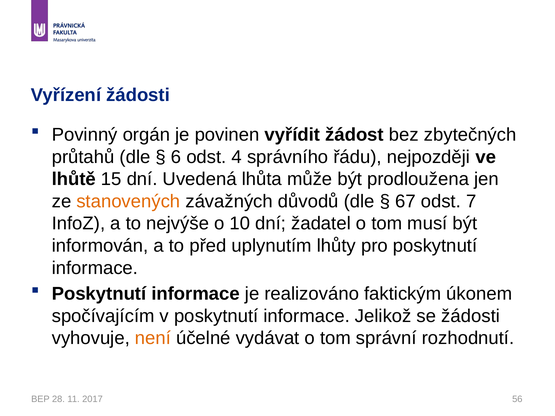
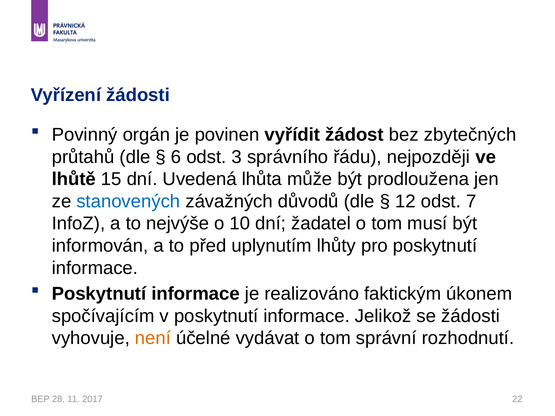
4: 4 -> 3
stanovených colour: orange -> blue
67: 67 -> 12
56: 56 -> 22
